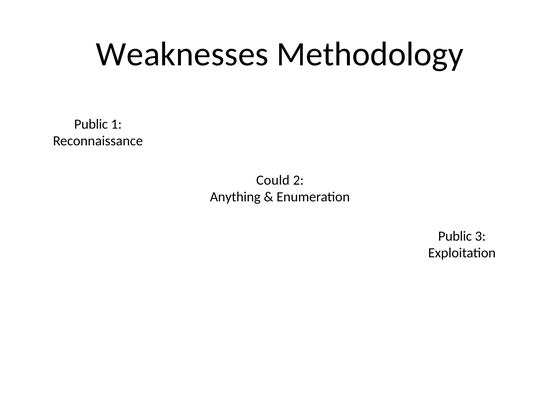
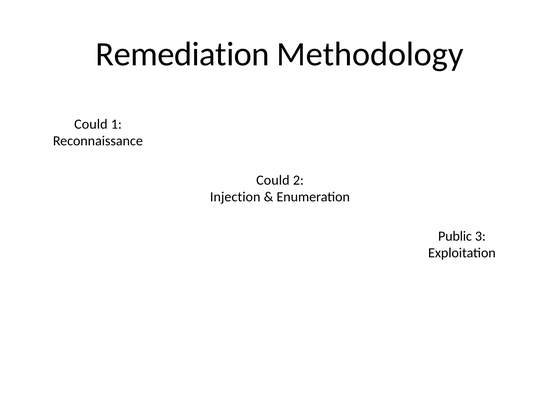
Weaknesses: Weaknesses -> Remediation
Public at (91, 124): Public -> Could
Anything: Anything -> Injection
